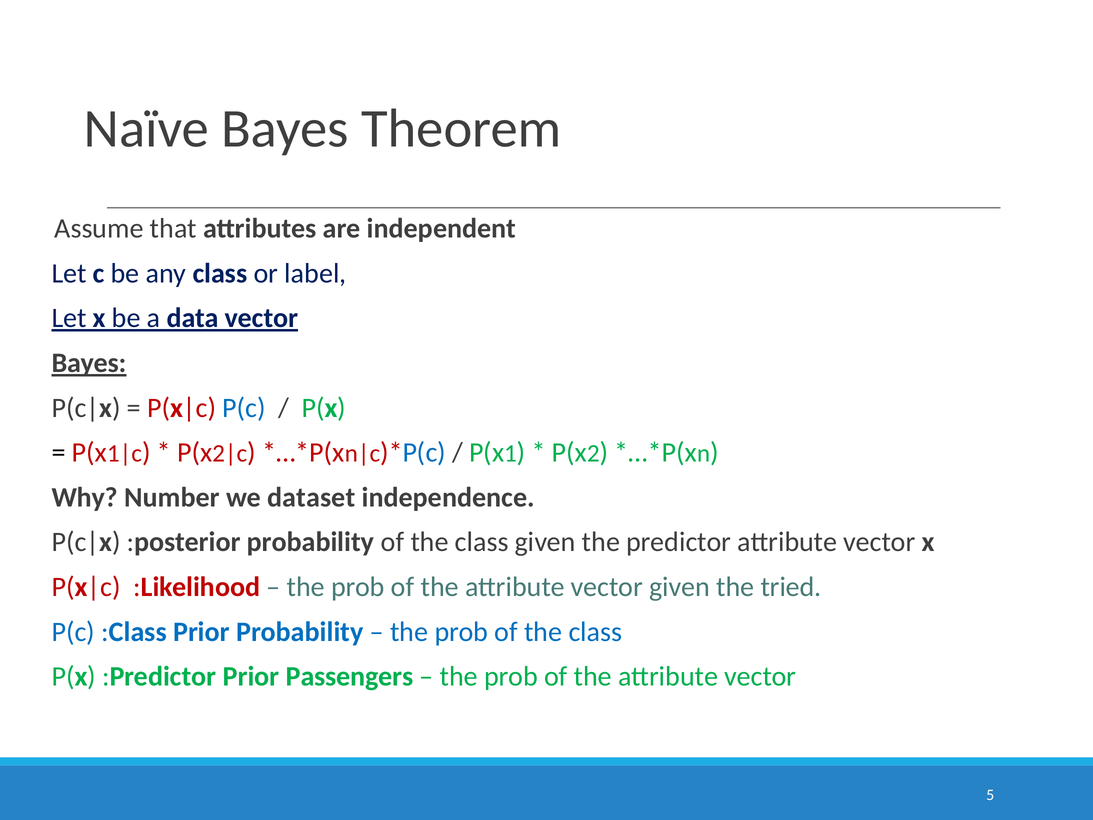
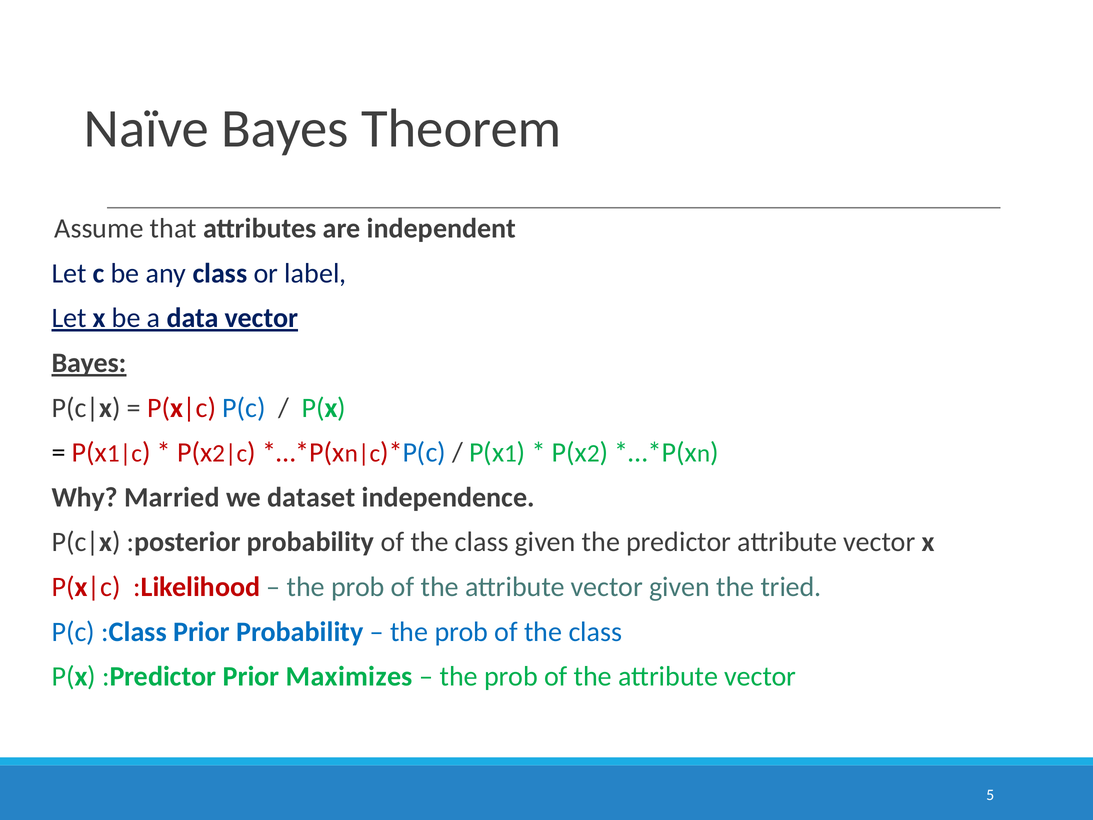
Number: Number -> Married
Passengers: Passengers -> Maximizes
